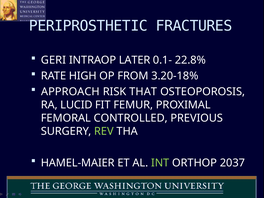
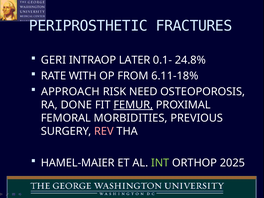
22.8%: 22.8% -> 24.8%
HIGH: HIGH -> WITH
3.20-18%: 3.20-18% -> 6.11-18%
THAT: THAT -> NEED
LUCID: LUCID -> DONE
FEMUR underline: none -> present
CONTROLLED: CONTROLLED -> MORBIDITIES
REV colour: light green -> pink
2037: 2037 -> 2025
